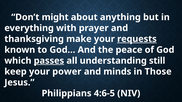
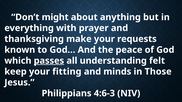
requests underline: present -> none
still: still -> felt
power: power -> fitting
4:6-5: 4:6-5 -> 4:6-3
